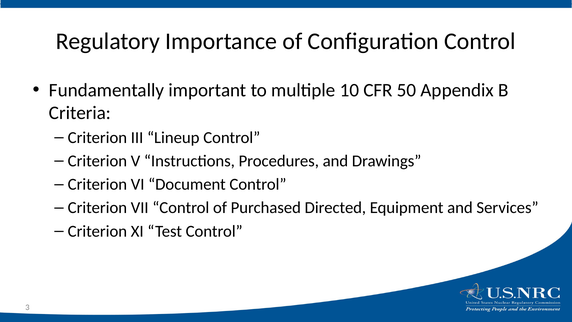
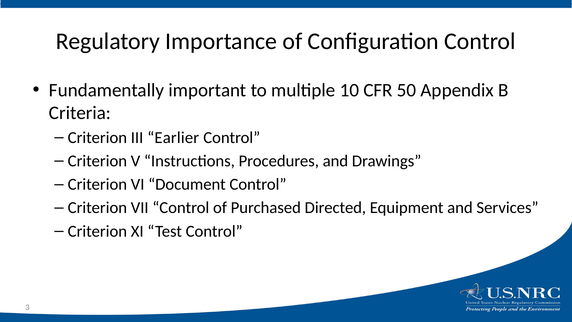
Lineup: Lineup -> Earlier
